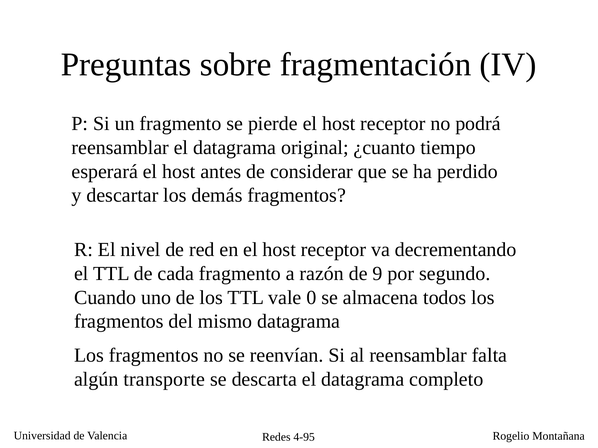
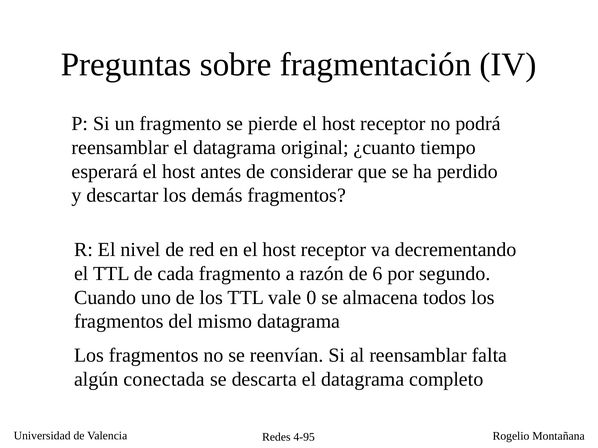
9: 9 -> 6
transporte: transporte -> conectada
